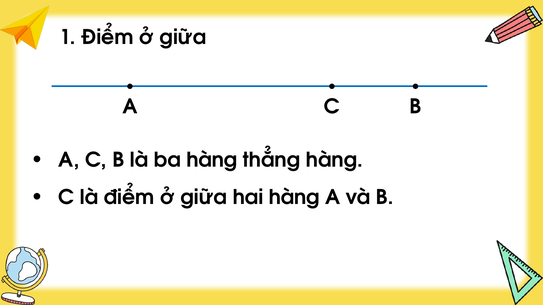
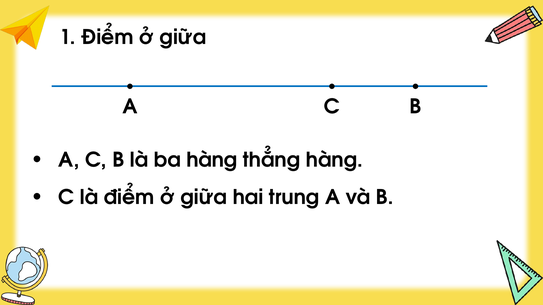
hai hàng: hàng -> trung
